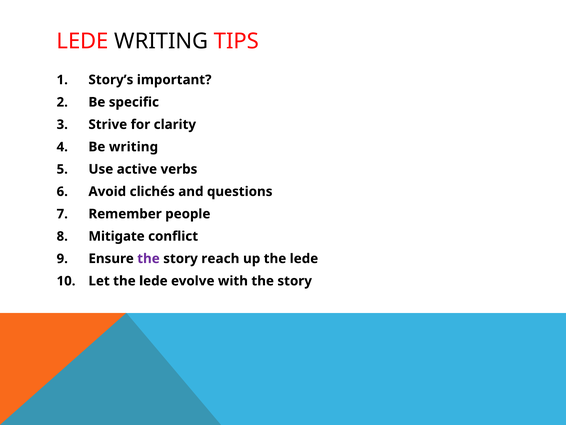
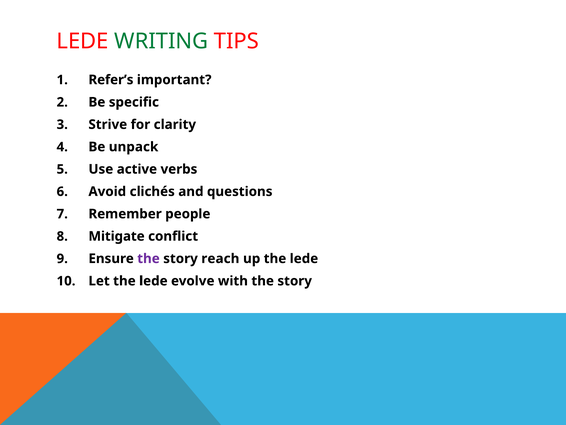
WRITING at (161, 41) colour: black -> green
Story’s: Story’s -> Refer’s
Be writing: writing -> unpack
